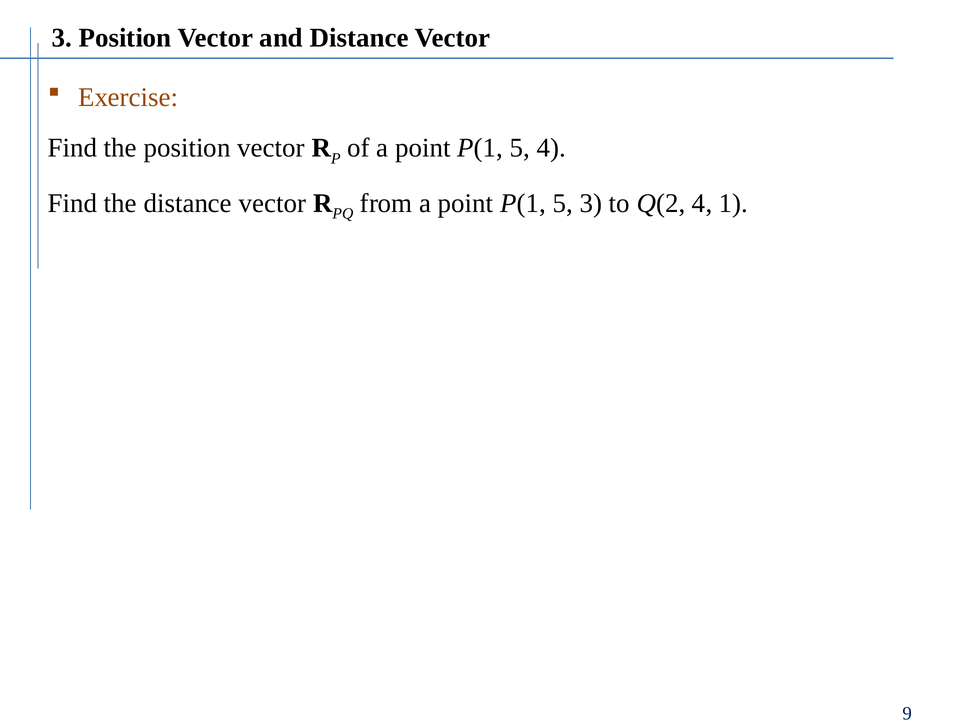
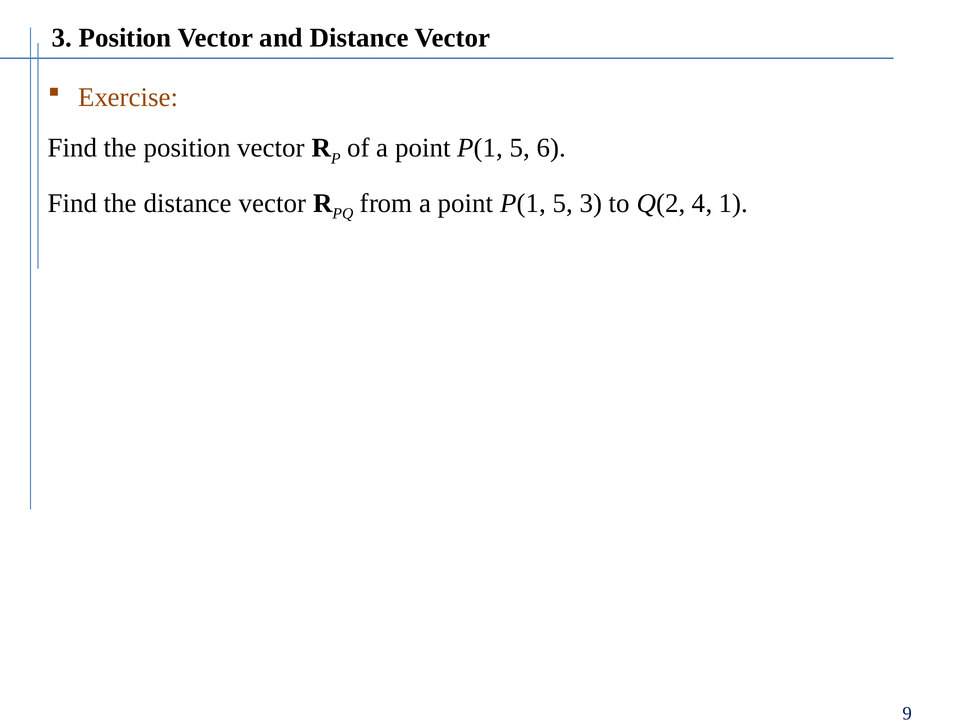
5 4: 4 -> 6
